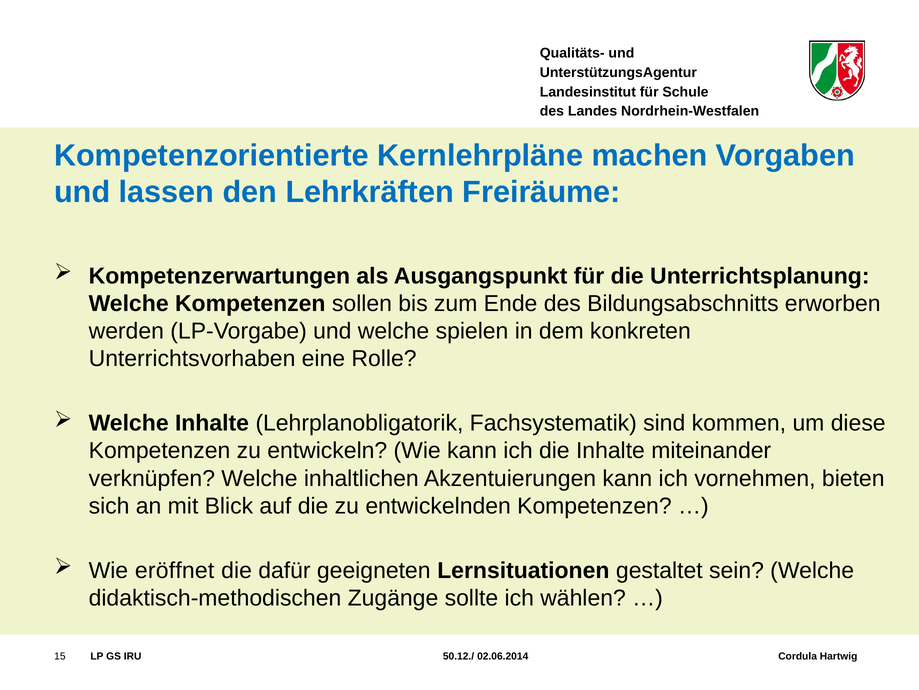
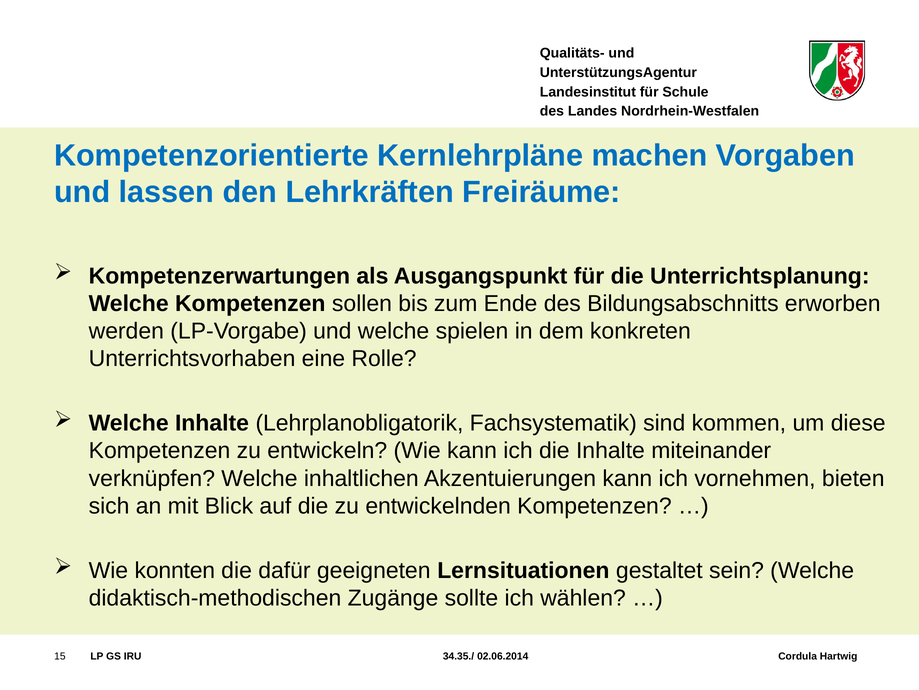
eröffnet: eröffnet -> konnten
50.12./: 50.12./ -> 34.35./
